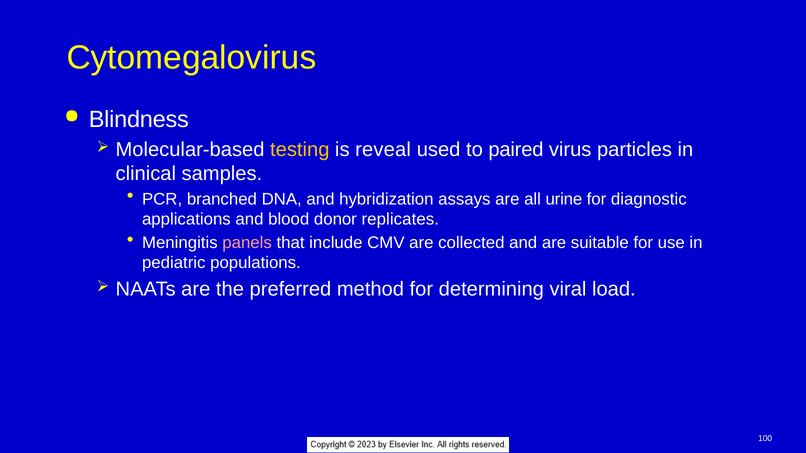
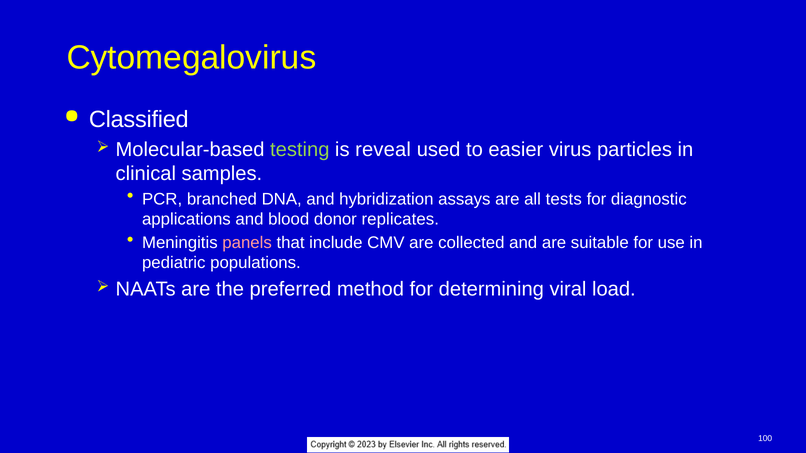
Blindness: Blindness -> Classified
testing colour: yellow -> light green
paired: paired -> easier
urine: urine -> tests
